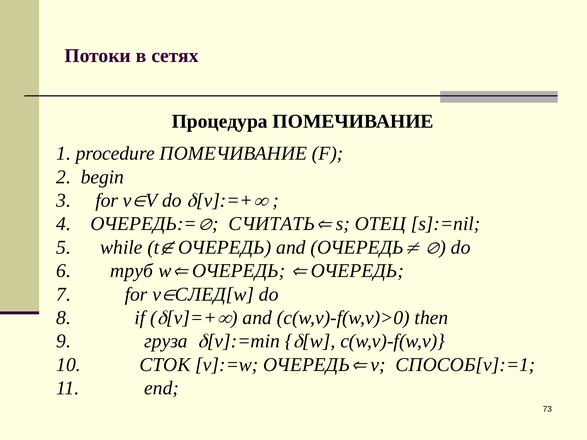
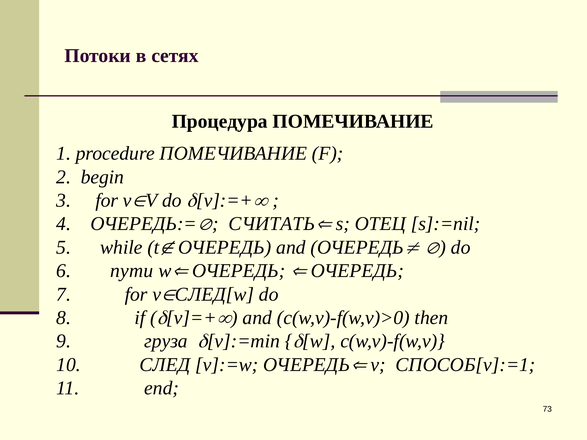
труб: труб -> пути
СТОК: СТОК -> СЛЕД
